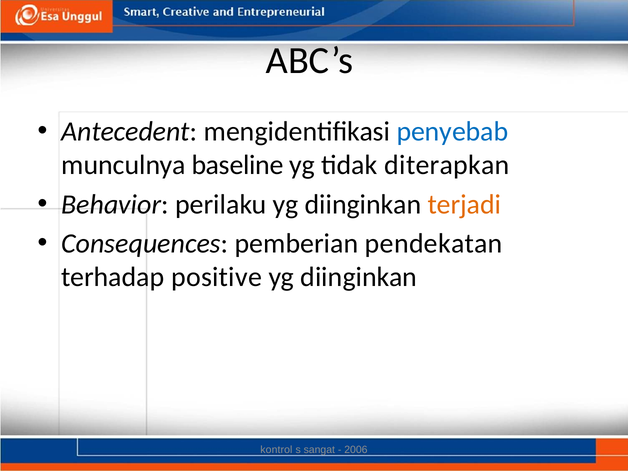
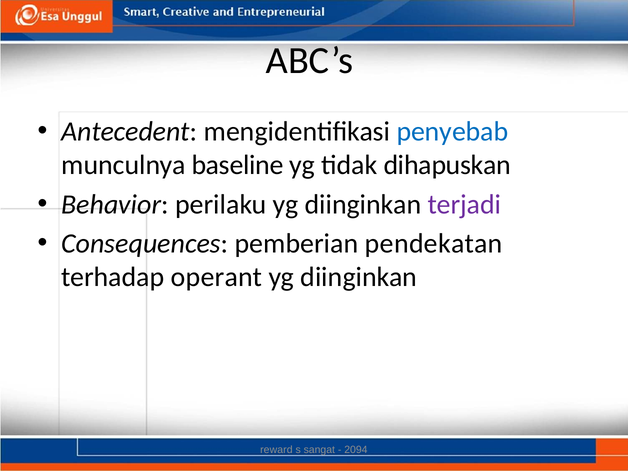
diterapkan: diterapkan -> dihapuskan
terjadi colour: orange -> purple
positive: positive -> operant
kontrol: kontrol -> reward
2006: 2006 -> 2094
